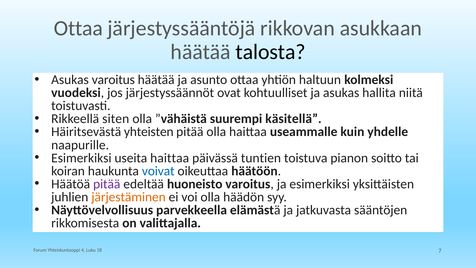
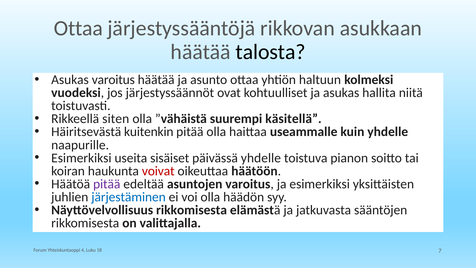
yhteisten: yhteisten -> kuitenkin
useita haittaa: haittaa -> sisäiset
päivässä tuntien: tuntien -> yhdelle
voivat colour: blue -> red
huoneisto: huoneisto -> asuntojen
järjestäminen colour: orange -> blue
Näyttövelvollisuus parvekkeella: parvekkeella -> rikkomisesta
